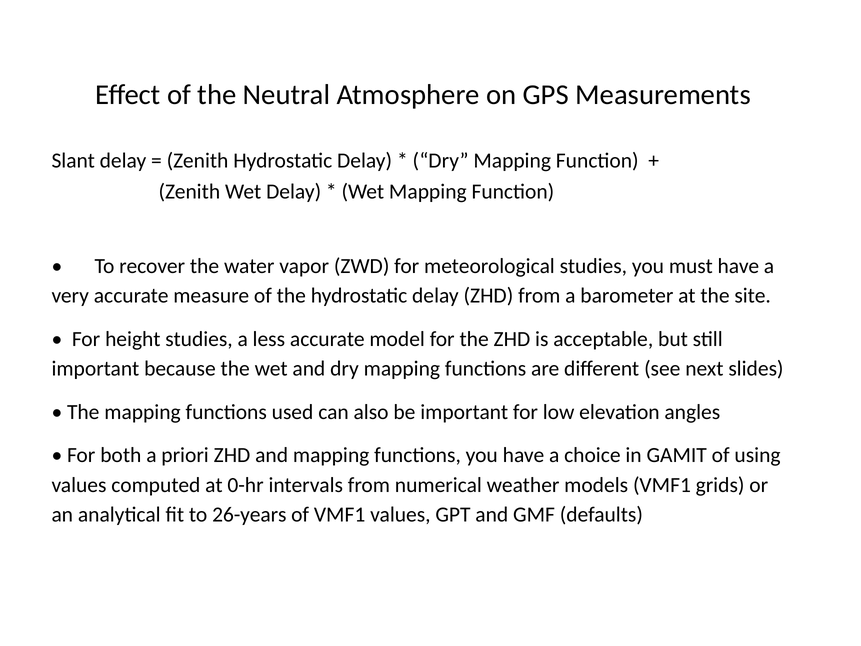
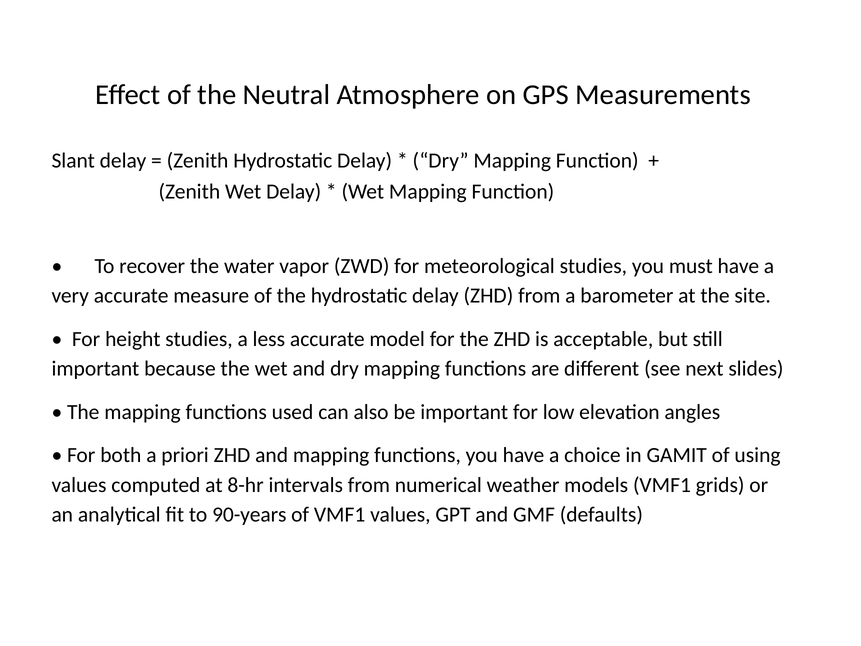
0-hr: 0-hr -> 8-hr
26-years: 26-years -> 90-years
